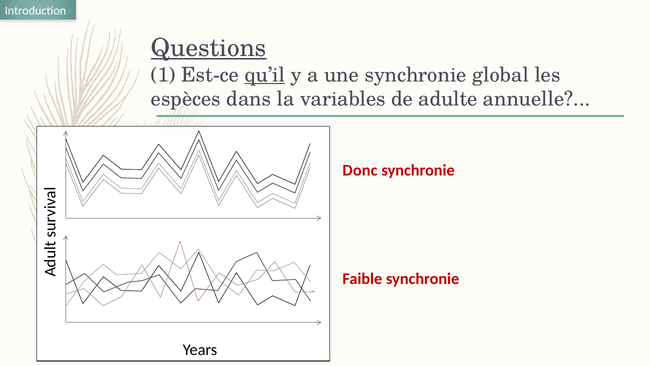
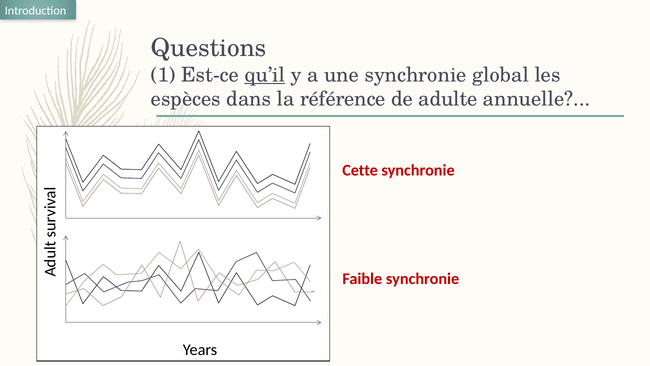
Questions underline: present -> none
variables: variables -> référence
Donc: Donc -> Cette
